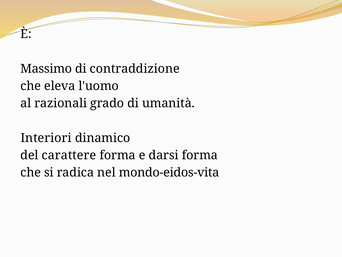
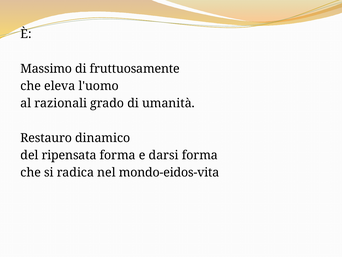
contraddizione: contraddizione -> fruttuosamente
Interiori: Interiori -> Restauro
carattere: carattere -> ripensata
